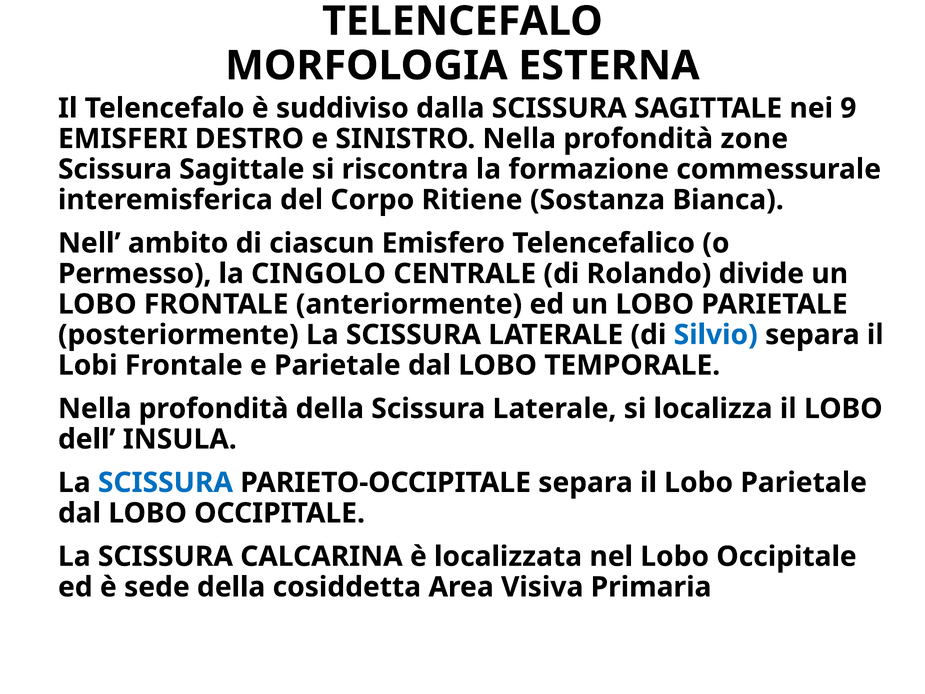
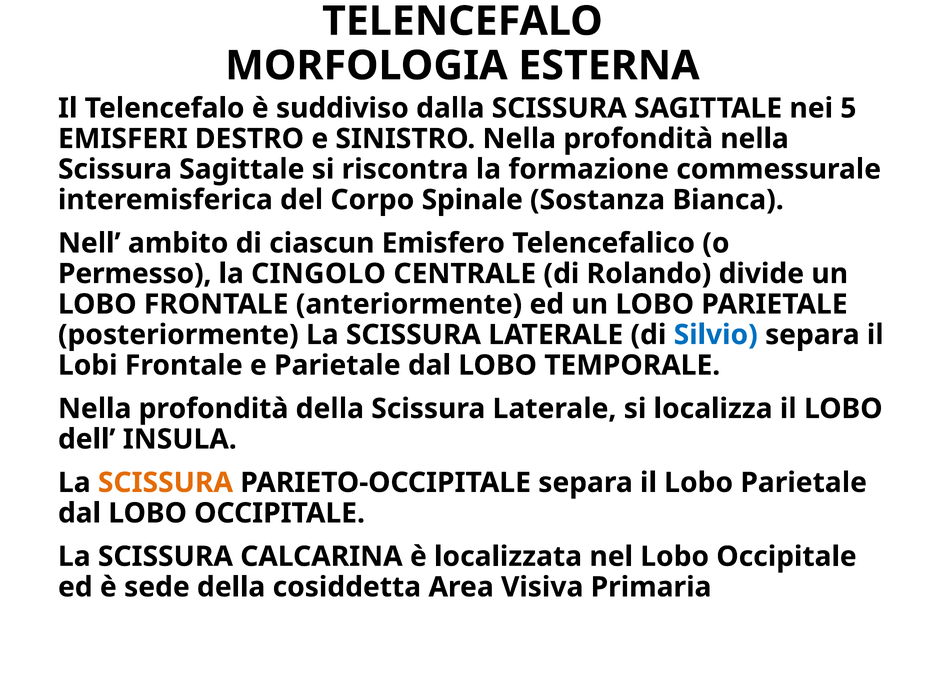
9: 9 -> 5
profondità zone: zone -> nella
Ritiene: Ritiene -> Spinale
SCISSURA at (165, 482) colour: blue -> orange
